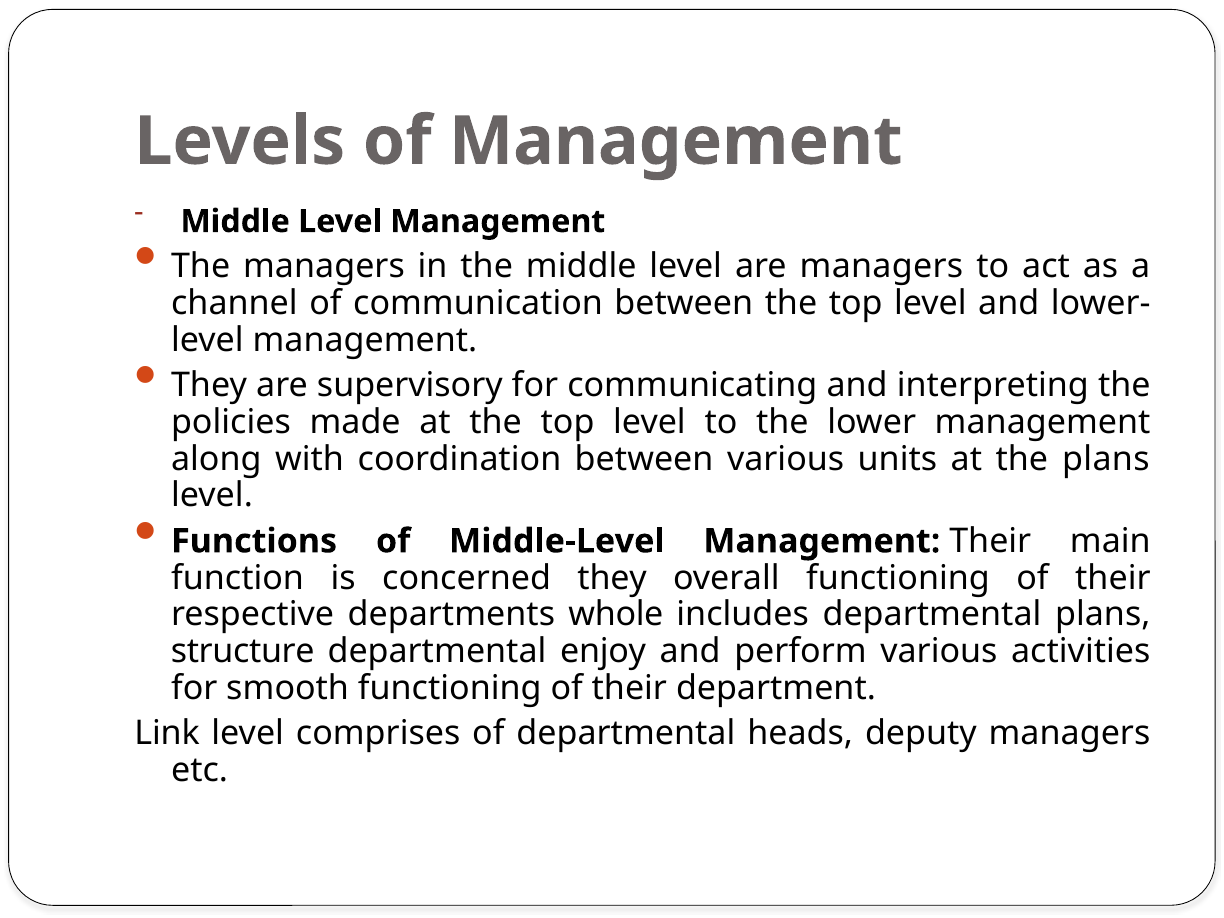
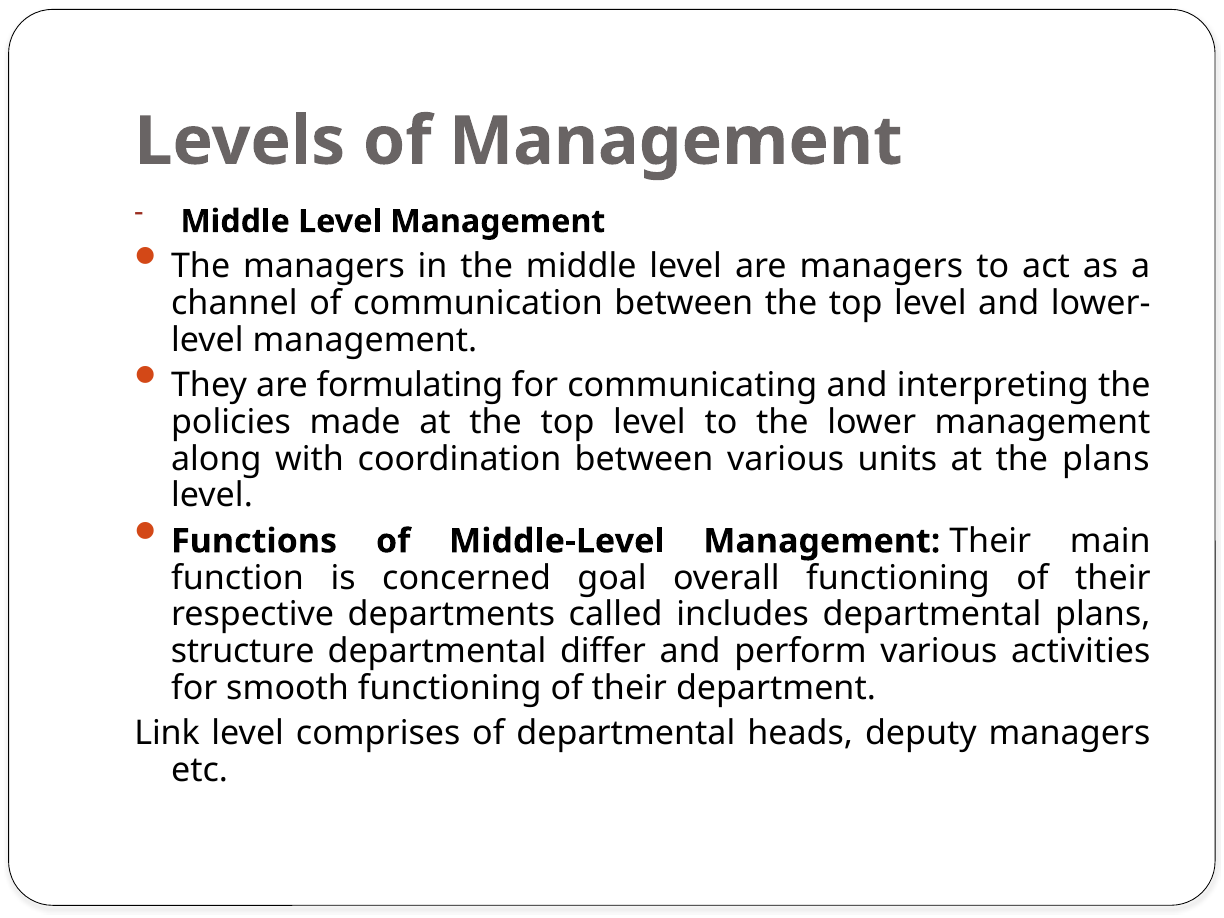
supervisory: supervisory -> formulating
concerned they: they -> goal
whole: whole -> called
enjoy: enjoy -> differ
